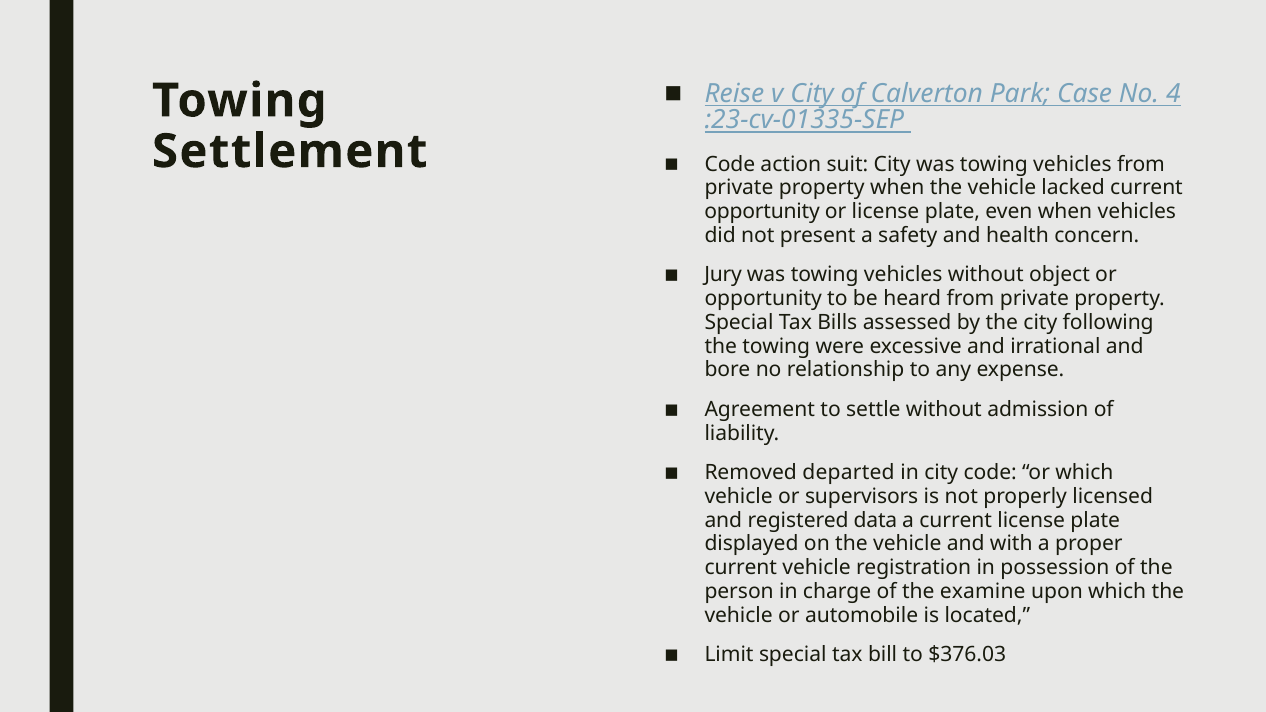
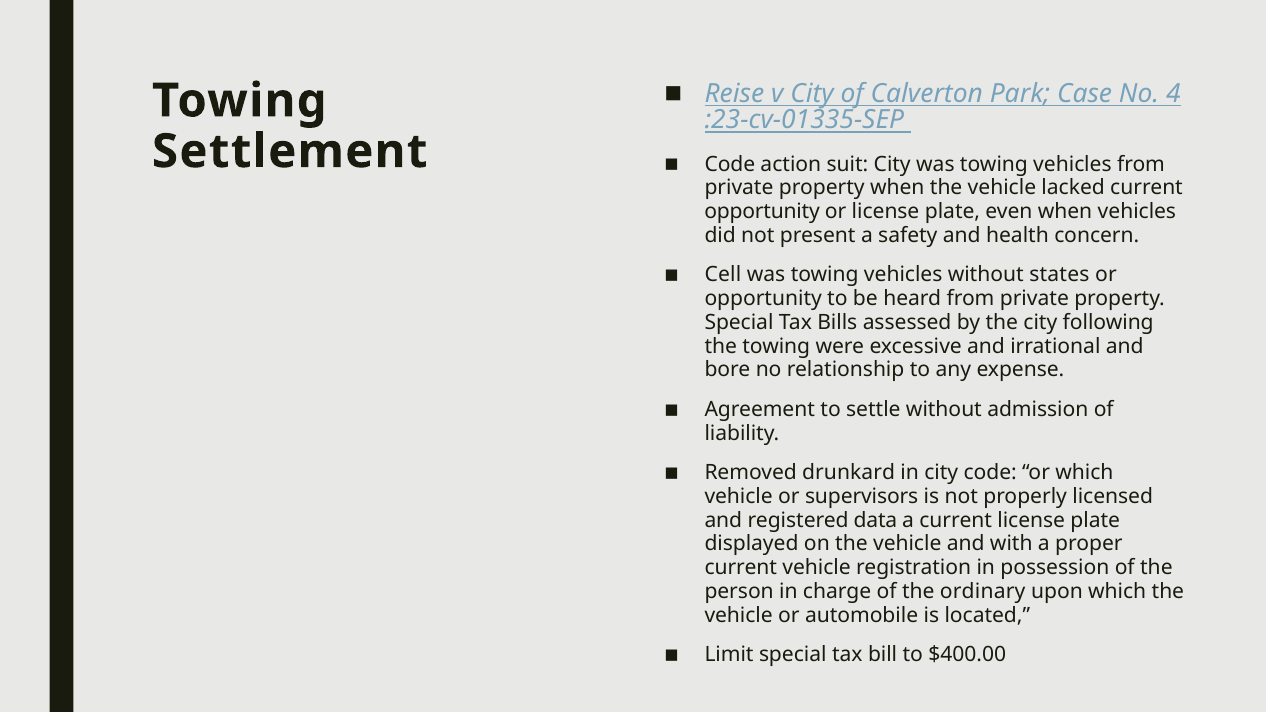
Jury: Jury -> Cell
object: object -> states
departed: departed -> drunkard
examine: examine -> ordinary
$376.03: $376.03 -> $400.00
